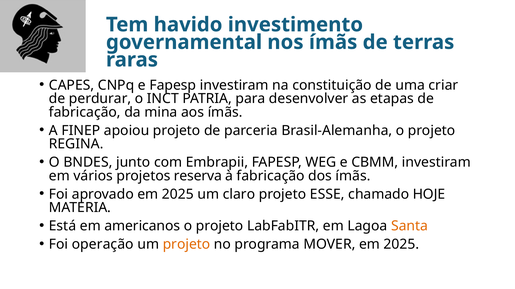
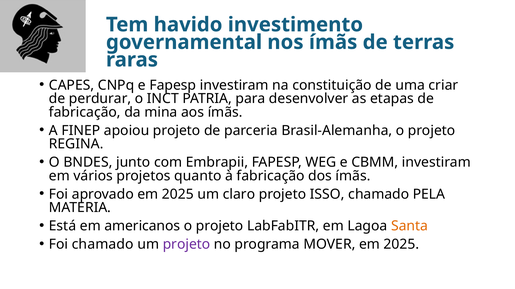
reserva: reserva -> quanto
ESSE: ESSE -> ISSO
HOJE: HOJE -> PELA
Foi operação: operação -> chamado
projeto at (187, 245) colour: orange -> purple
